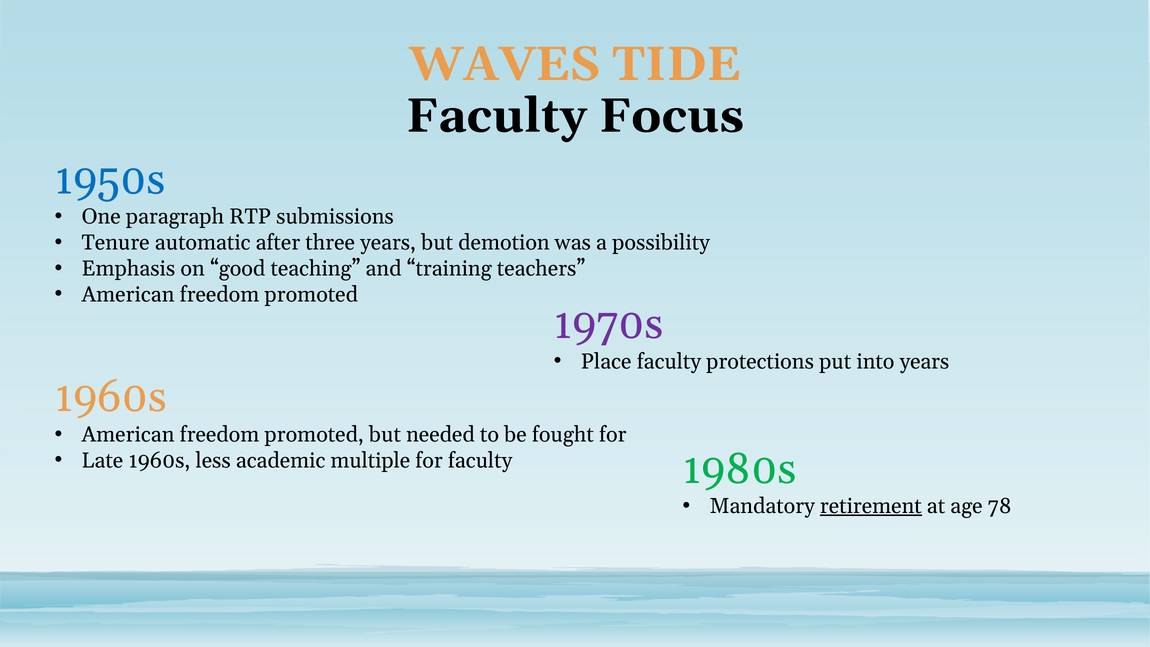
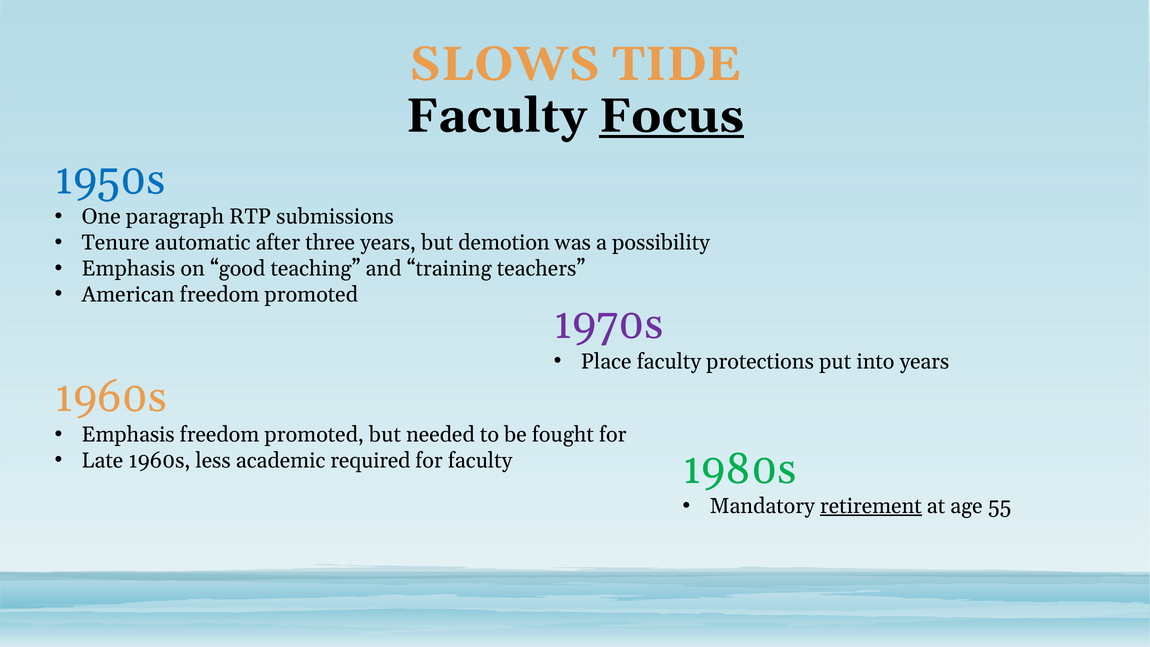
WAVES: WAVES -> SLOWS
Focus underline: none -> present
American at (128, 434): American -> Emphasis
multiple: multiple -> required
78: 78 -> 55
